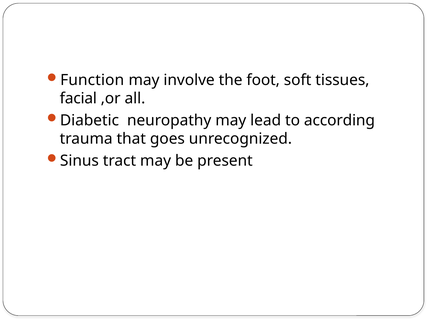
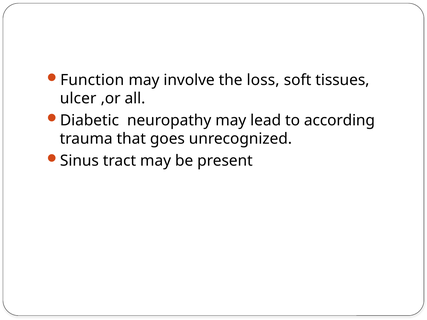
foot: foot -> loss
facial: facial -> ulcer
